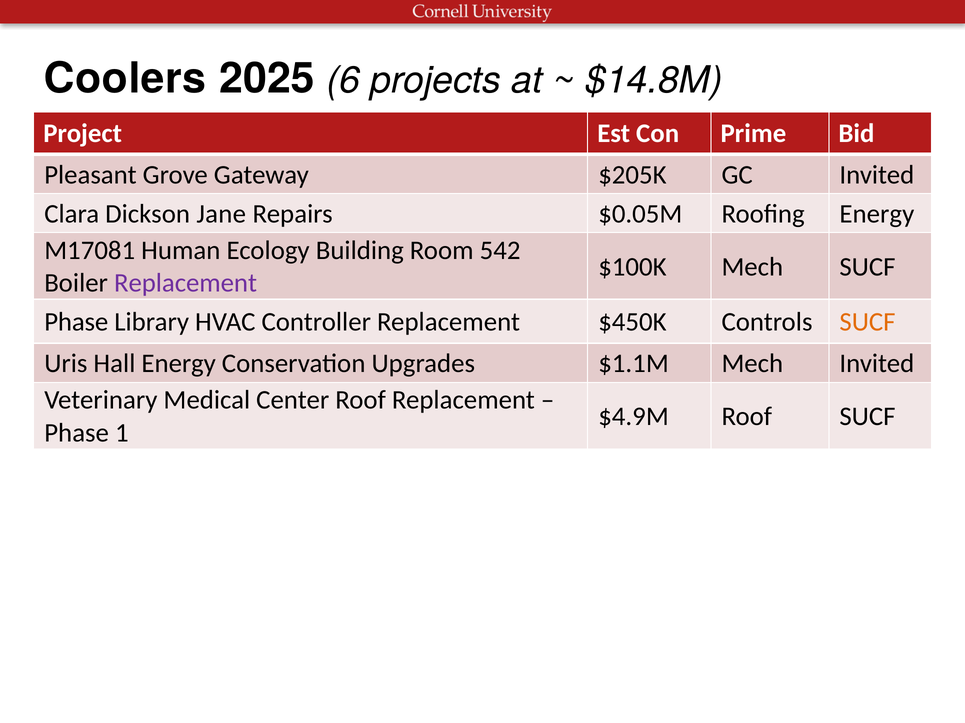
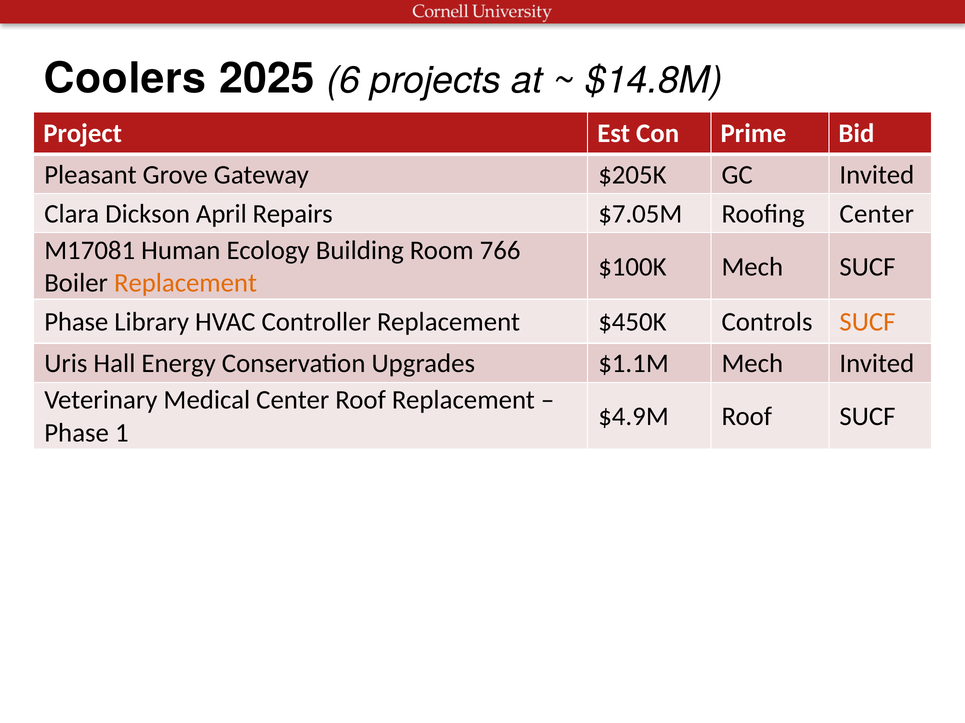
Jane: Jane -> April
$0.05M: $0.05M -> $7.05M
Roofing Energy: Energy -> Center
542: 542 -> 766
Replacement at (186, 283) colour: purple -> orange
